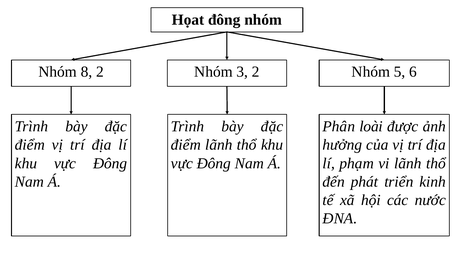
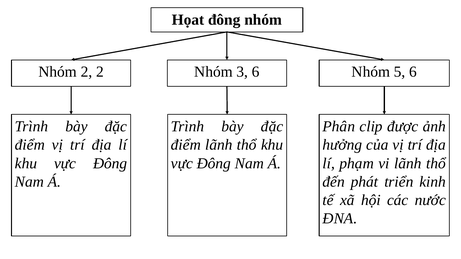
Nhóm 8: 8 -> 2
3 2: 2 -> 6
loài: loài -> clip
